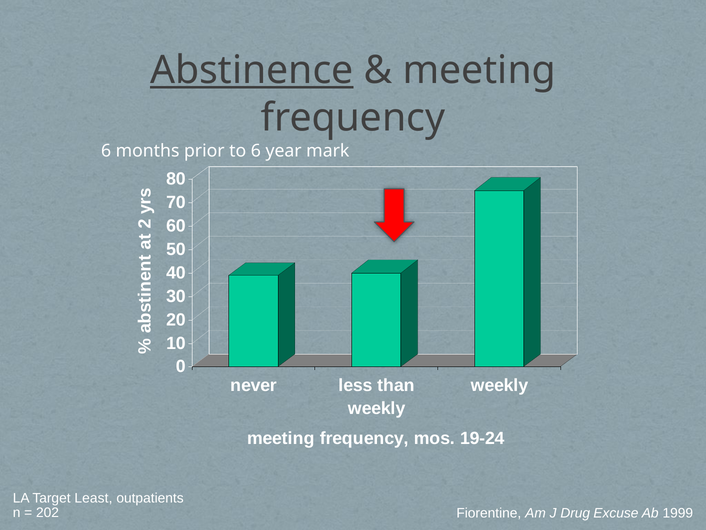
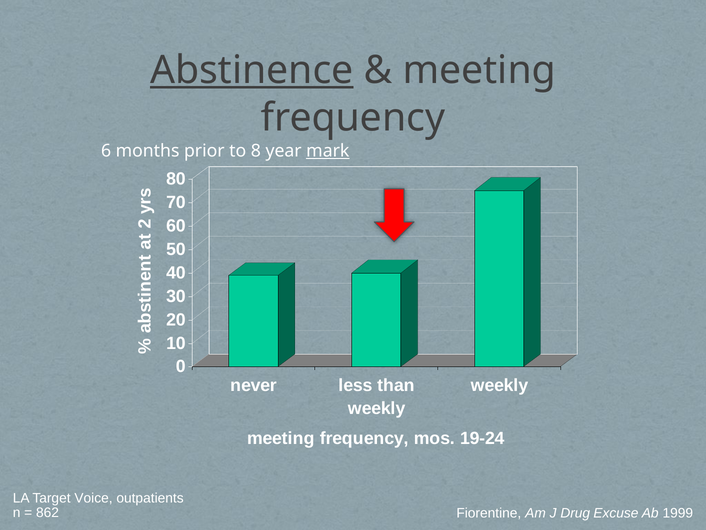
to 6: 6 -> 8
mark underline: none -> present
Least: Least -> Voice
202: 202 -> 862
